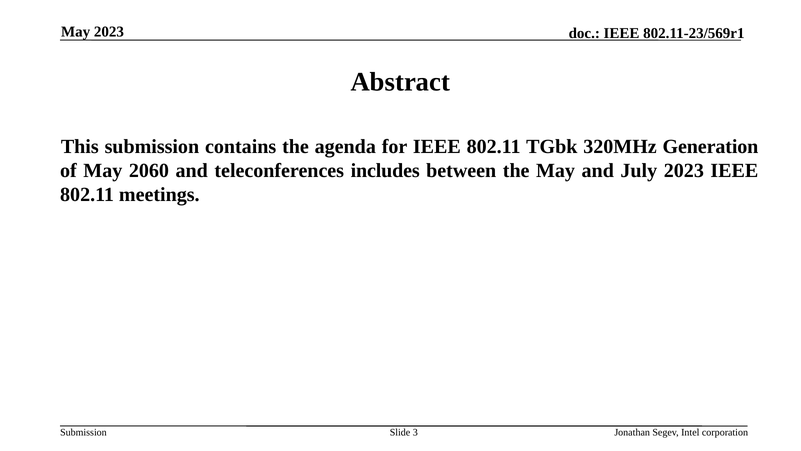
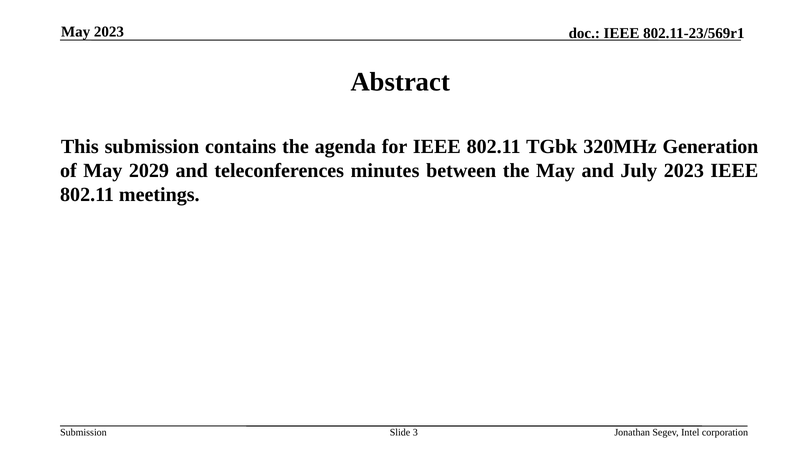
2060: 2060 -> 2029
includes: includes -> minutes
